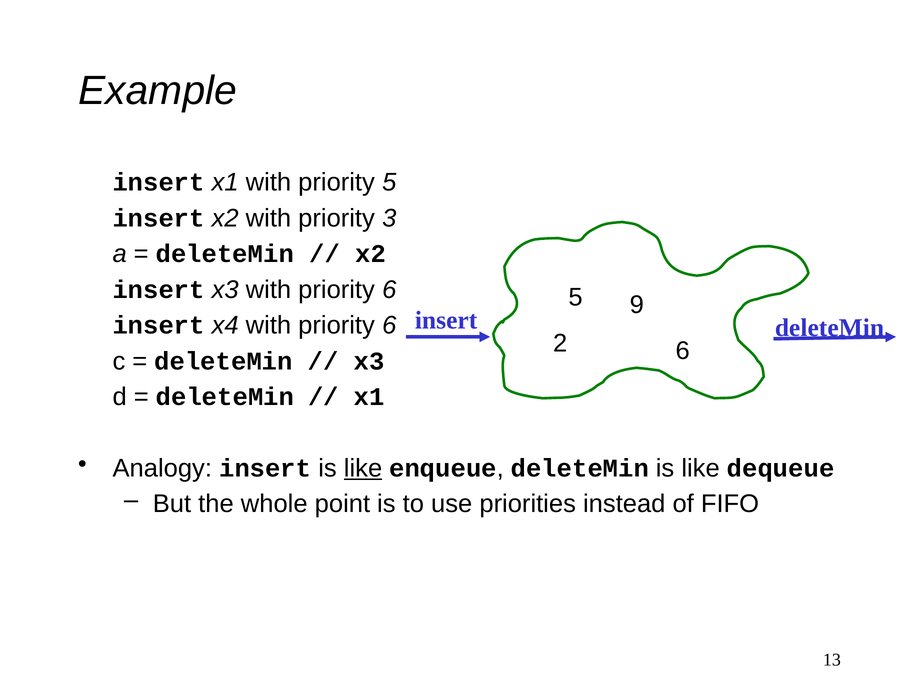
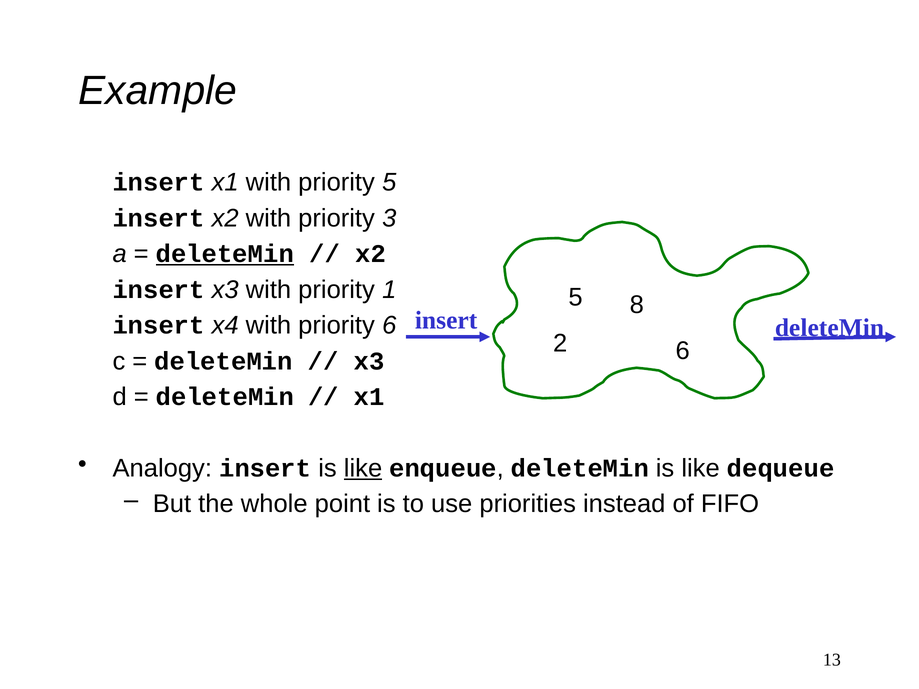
deleteMin at (225, 254) underline: none -> present
x3 with priority 6: 6 -> 1
9: 9 -> 8
